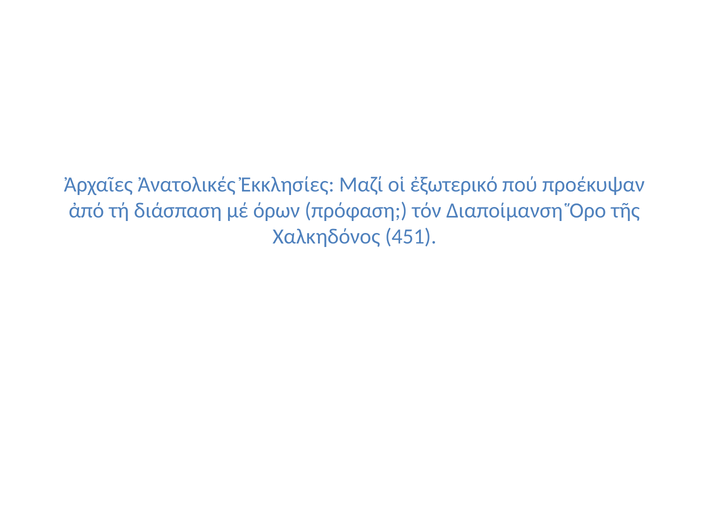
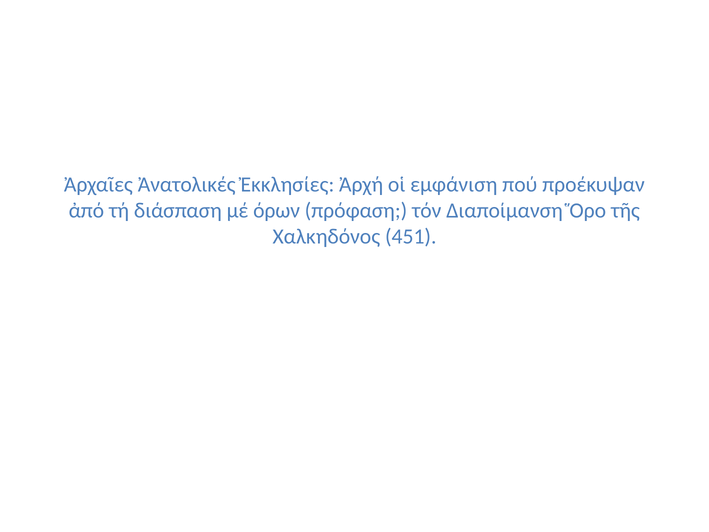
Μαζί: Μαζί -> Ἀρχή
ἐξωτερικό: ἐξωτερικό -> εμφάνιση
